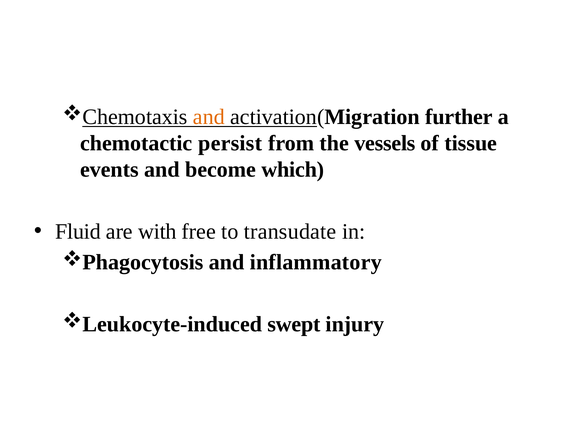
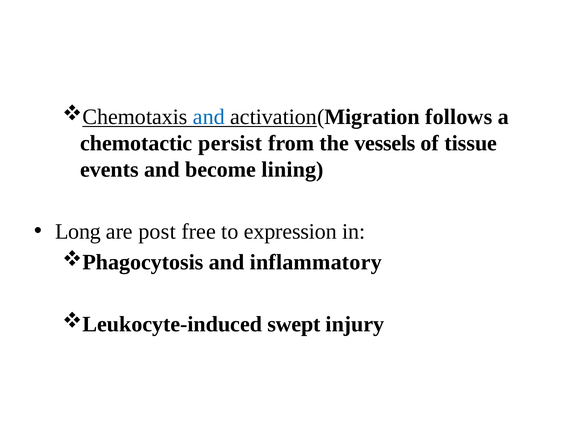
and at (209, 117) colour: orange -> blue
further: further -> follows
which: which -> lining
Fluid: Fluid -> Long
with: with -> post
transudate: transudate -> expression
